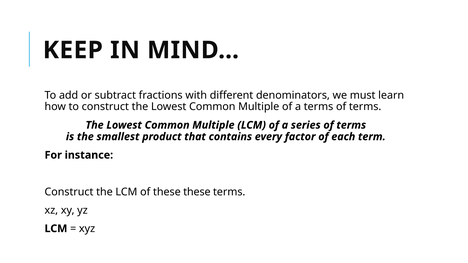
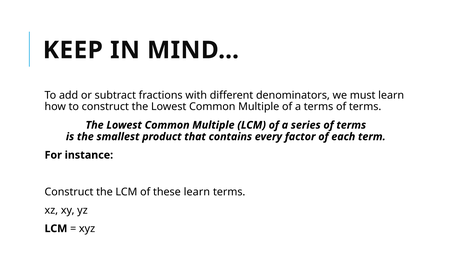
these these: these -> learn
